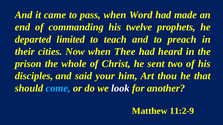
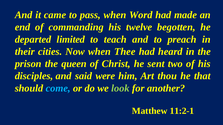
prophets: prophets -> begotten
whole: whole -> queen
your: your -> were
look colour: white -> light green
11:2-9: 11:2-9 -> 11:2-1
